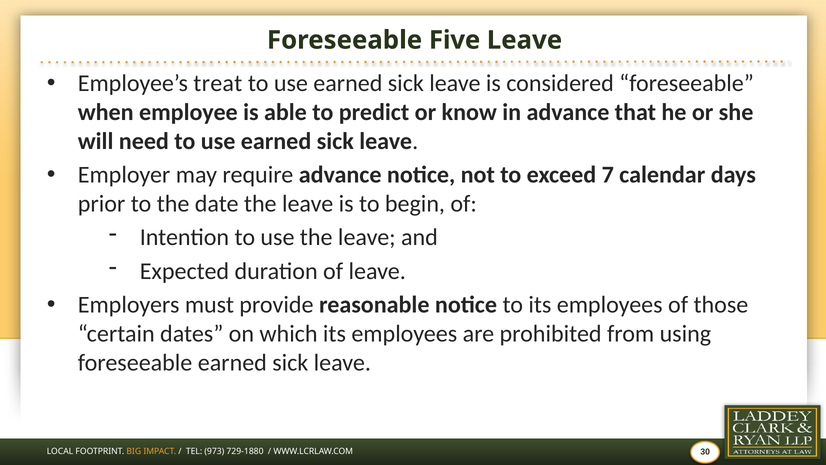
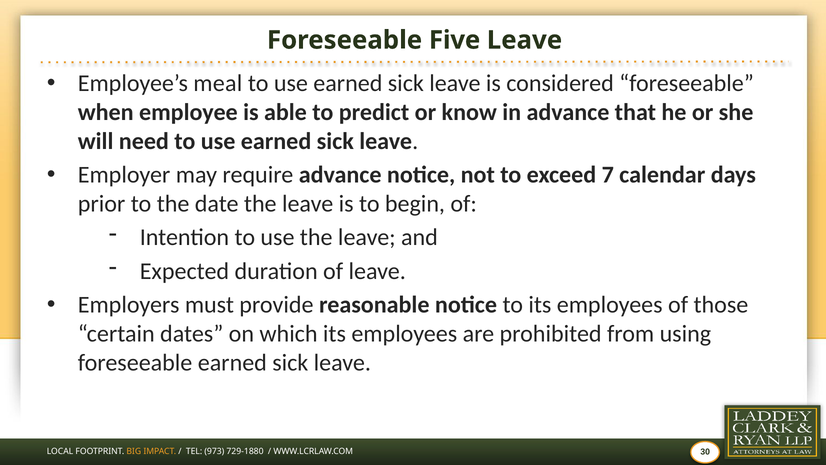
treat: treat -> meal
